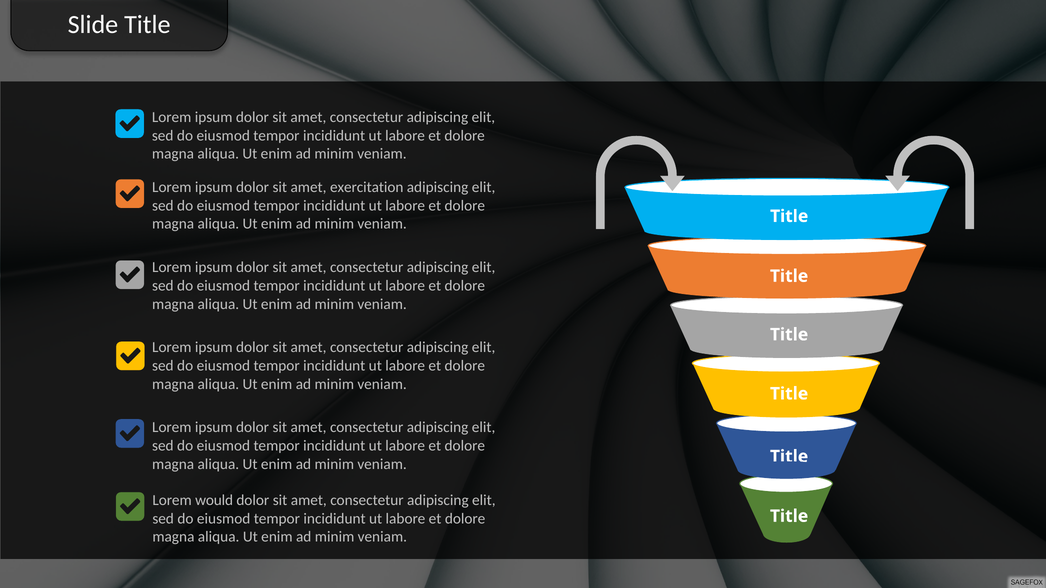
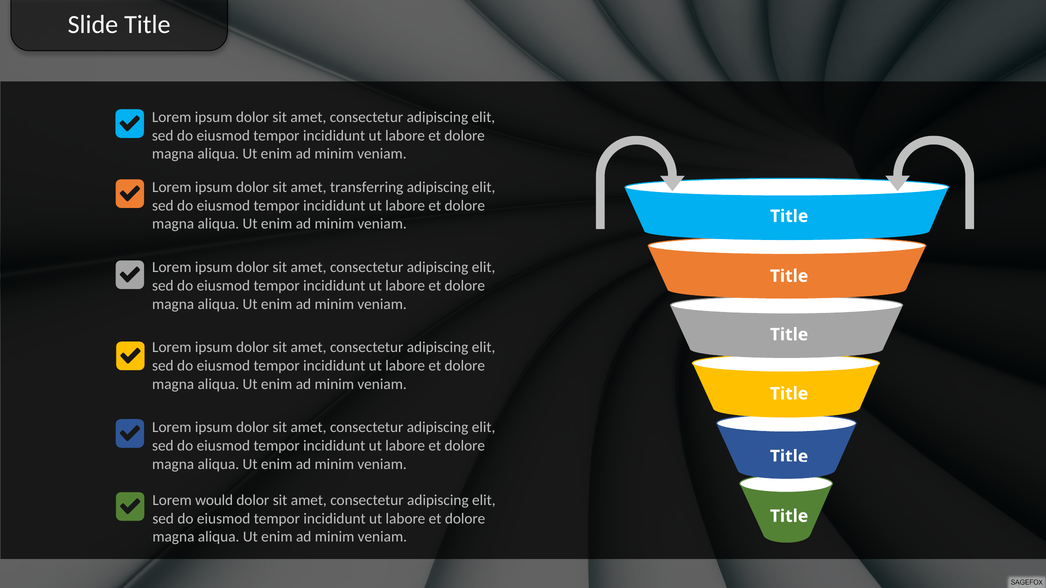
exercitation: exercitation -> transferring
